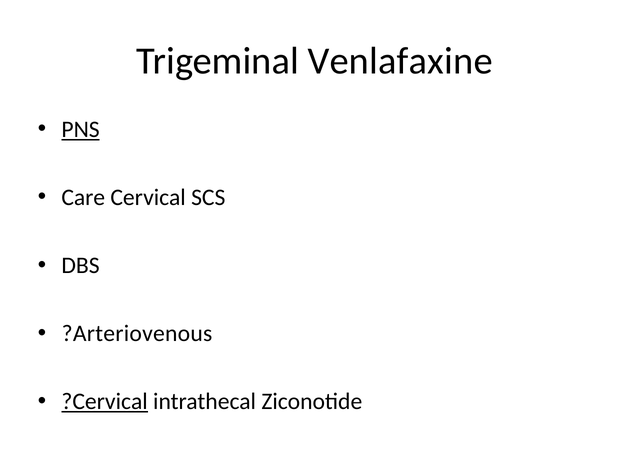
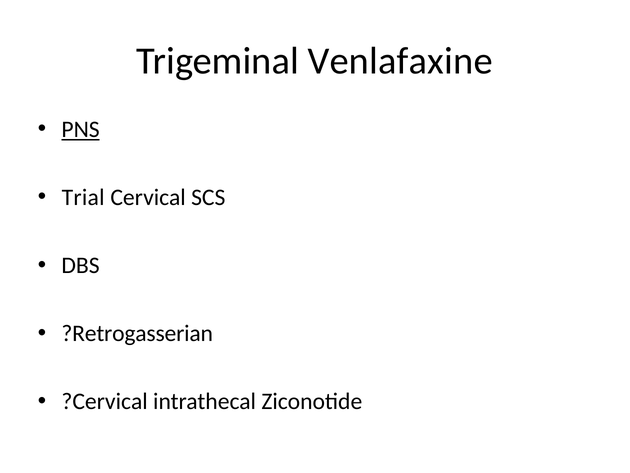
Care: Care -> Trial
?Arteriovenous: ?Arteriovenous -> ?Retrogasserian
?Cervical underline: present -> none
